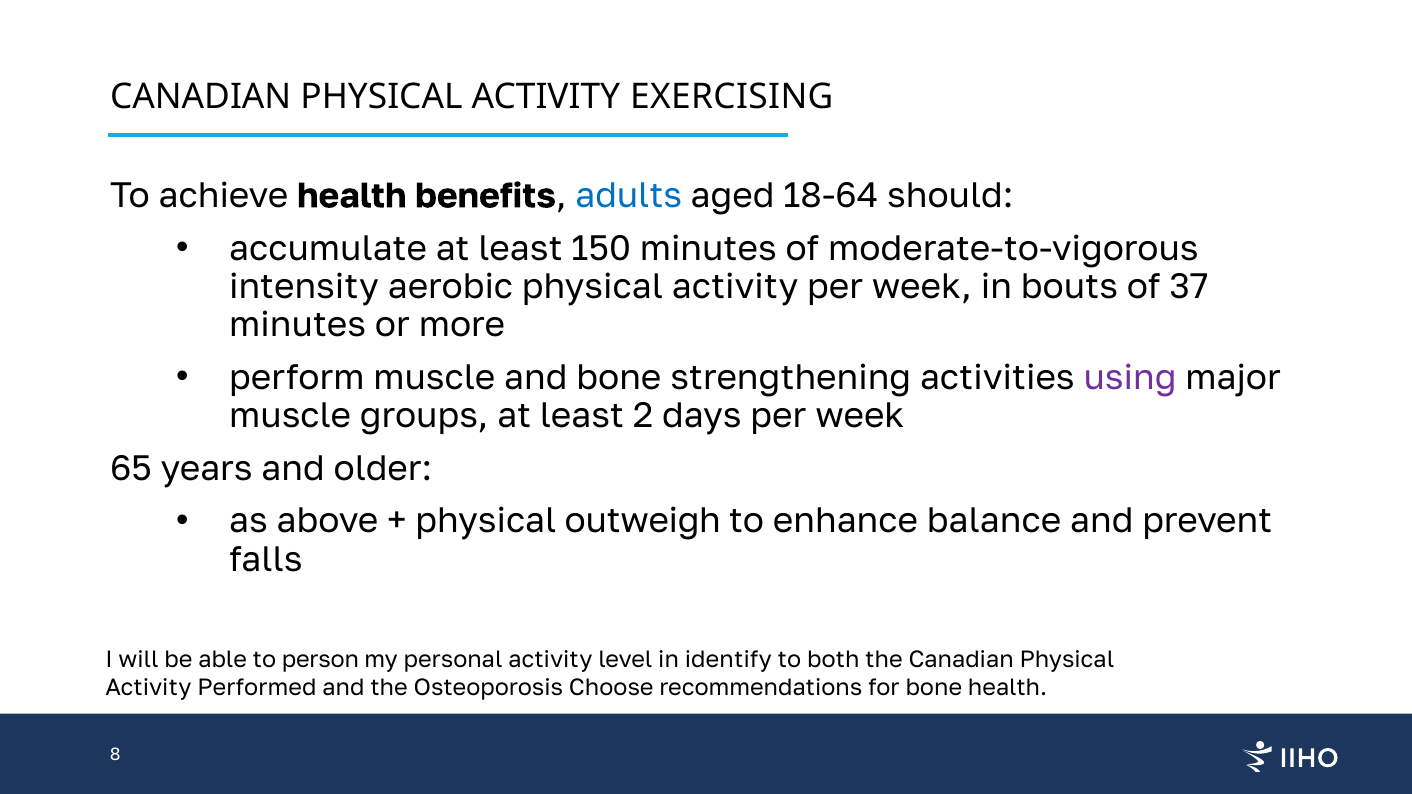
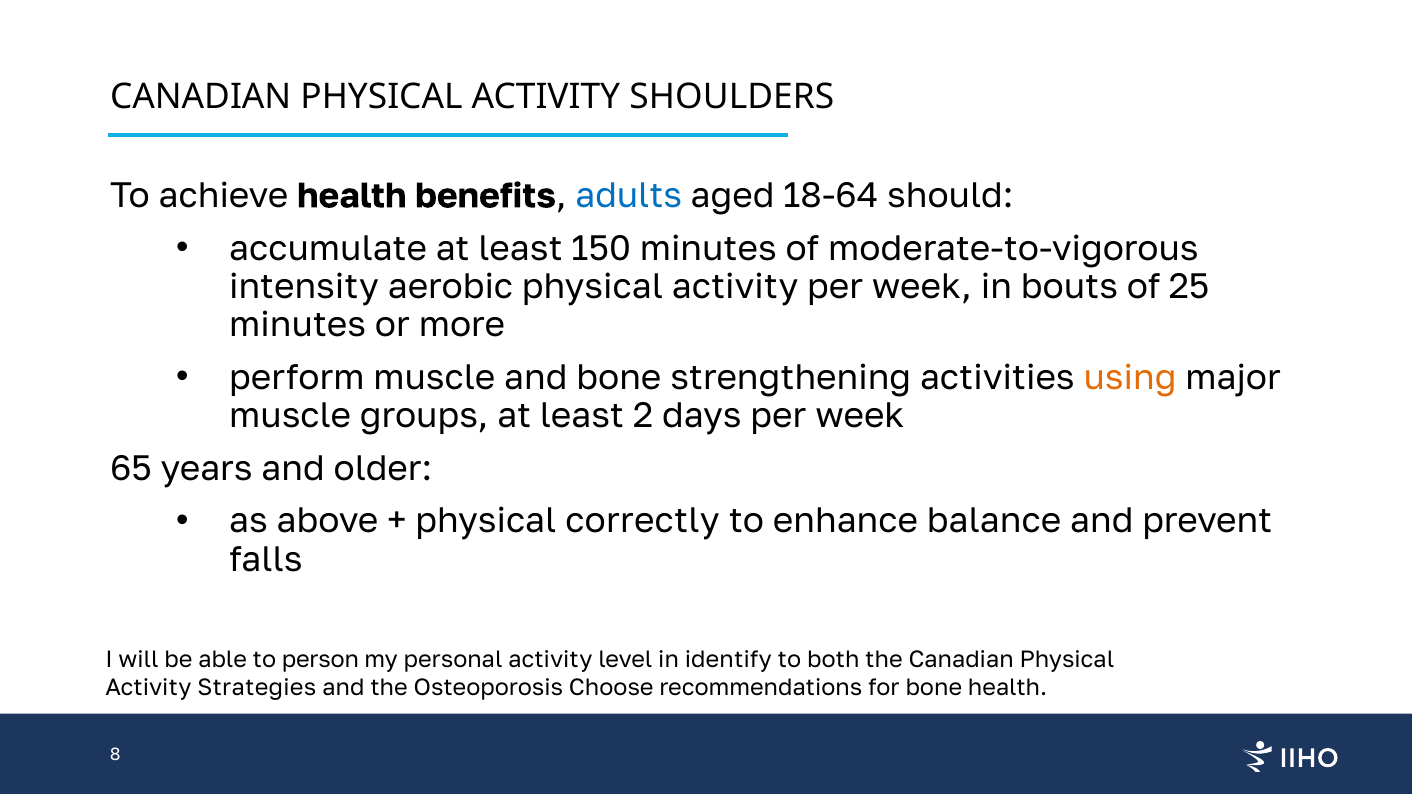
EXERCISING: EXERCISING -> SHOULDERS
37: 37 -> 25
using colour: purple -> orange
outweigh: outweigh -> correctly
Performed: Performed -> Strategies
